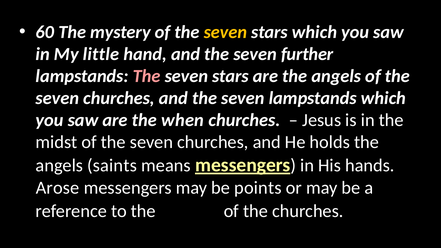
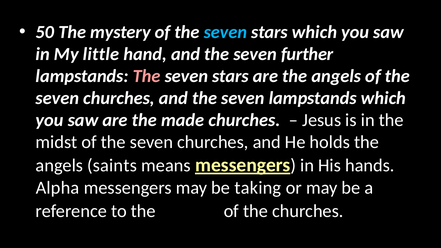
60: 60 -> 50
seven at (225, 32) colour: yellow -> light blue
when: when -> made
Arose: Arose -> Alpha
points: points -> taking
